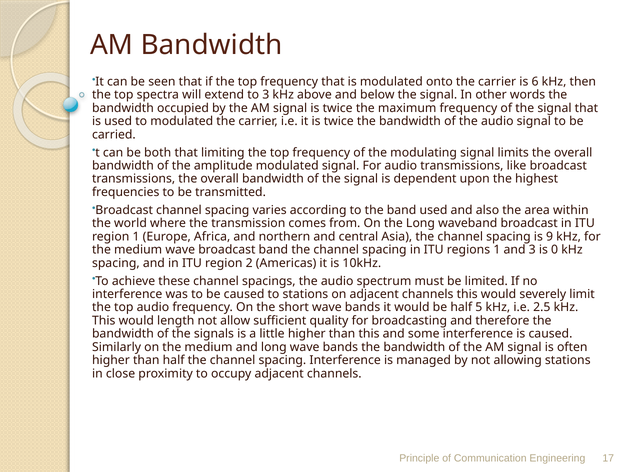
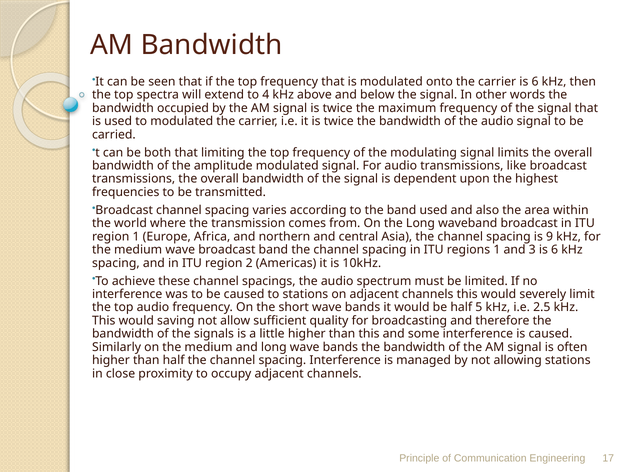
to 3: 3 -> 4
3 is 0: 0 -> 6
length: length -> saving
